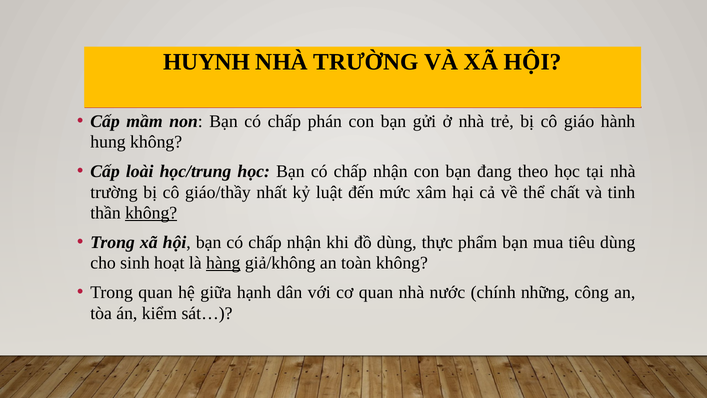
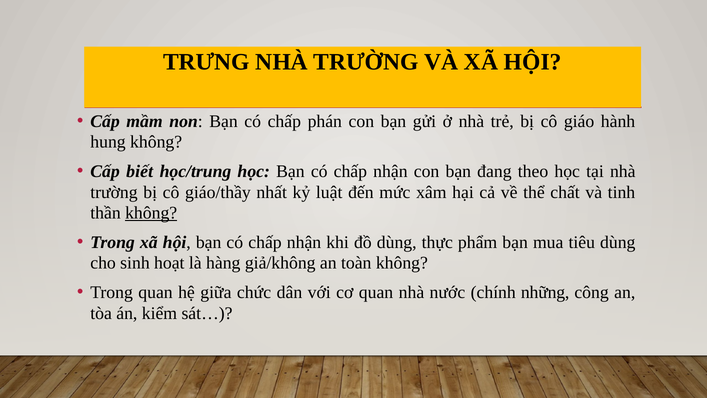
HUYNH: HUYNH -> TRƯNG
loài: loài -> biết
hàng underline: present -> none
hạnh: hạnh -> chức
